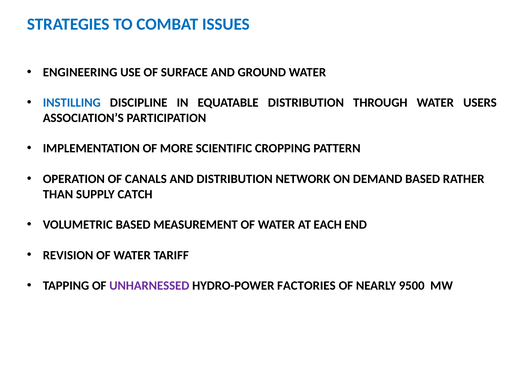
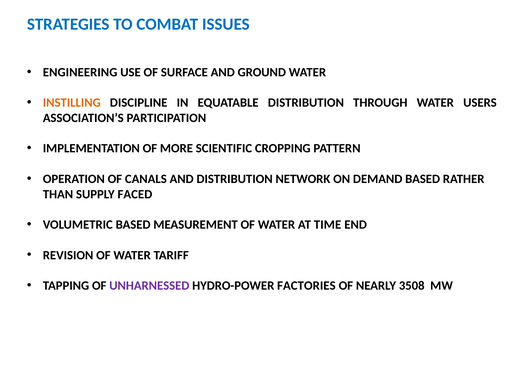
INSTILLING colour: blue -> orange
CATCH: CATCH -> FACED
EACH: EACH -> TIME
9500: 9500 -> 3508
